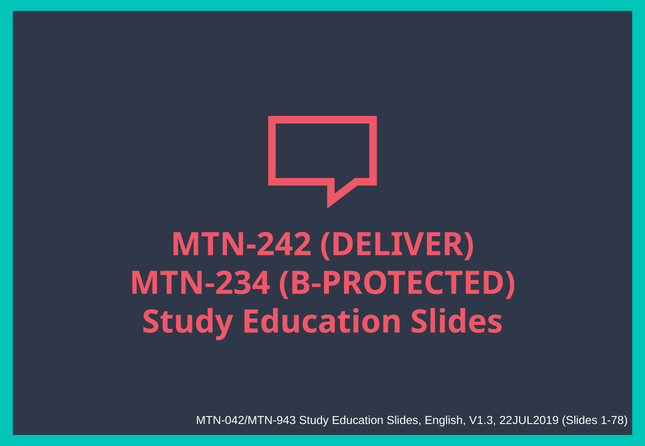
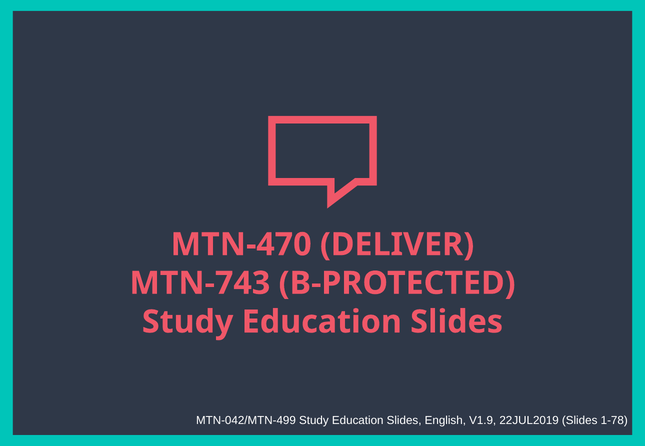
MTN-242: MTN-242 -> MTN-470
MTN-234: MTN-234 -> MTN-743
MTN-042/MTN-943: MTN-042/MTN-943 -> MTN-042/MTN-499
V1.3: V1.3 -> V1.9
